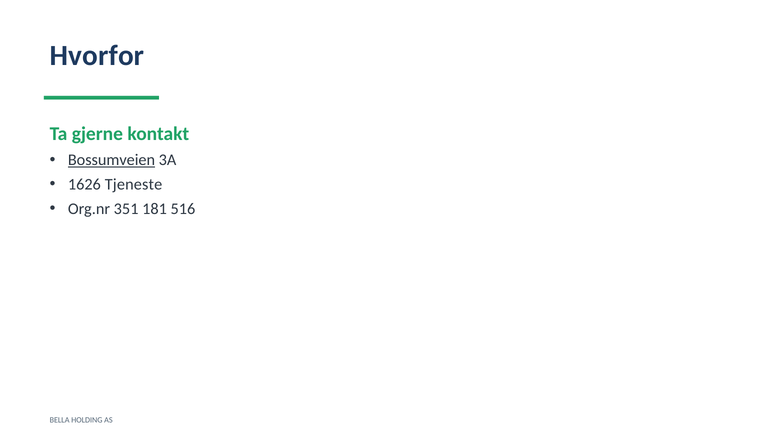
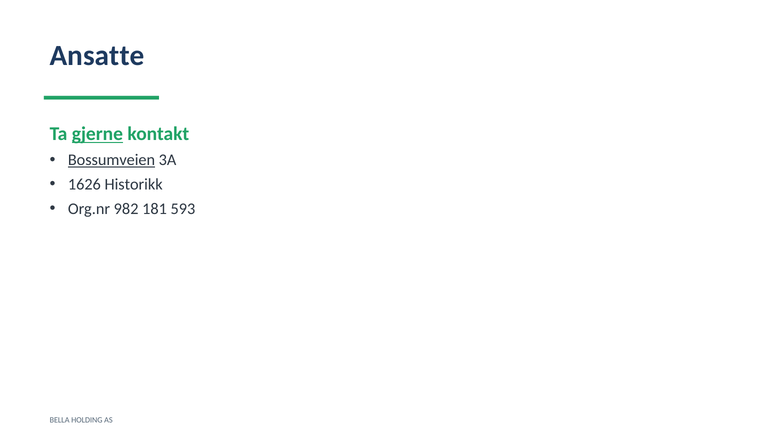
Hvorfor: Hvorfor -> Ansatte
gjerne underline: none -> present
Tjeneste: Tjeneste -> Historikk
351: 351 -> 982
516: 516 -> 593
